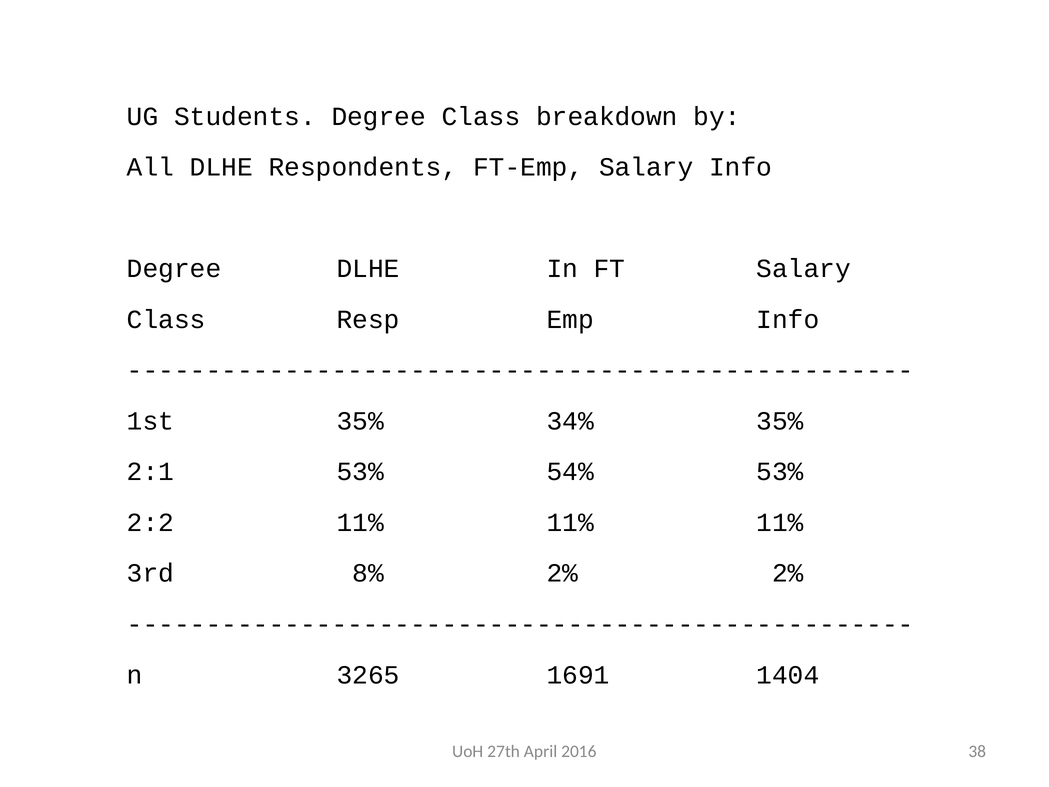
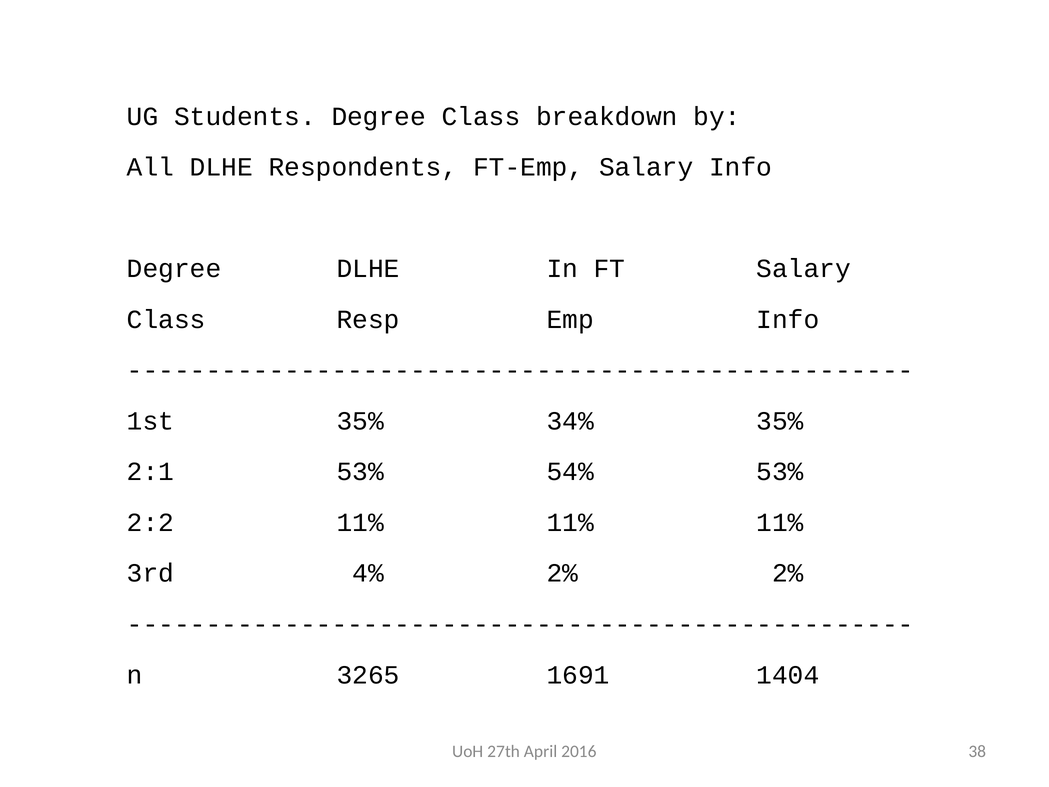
8%: 8% -> 4%
